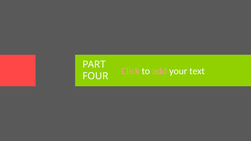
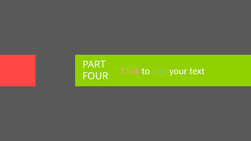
add colour: pink -> light green
